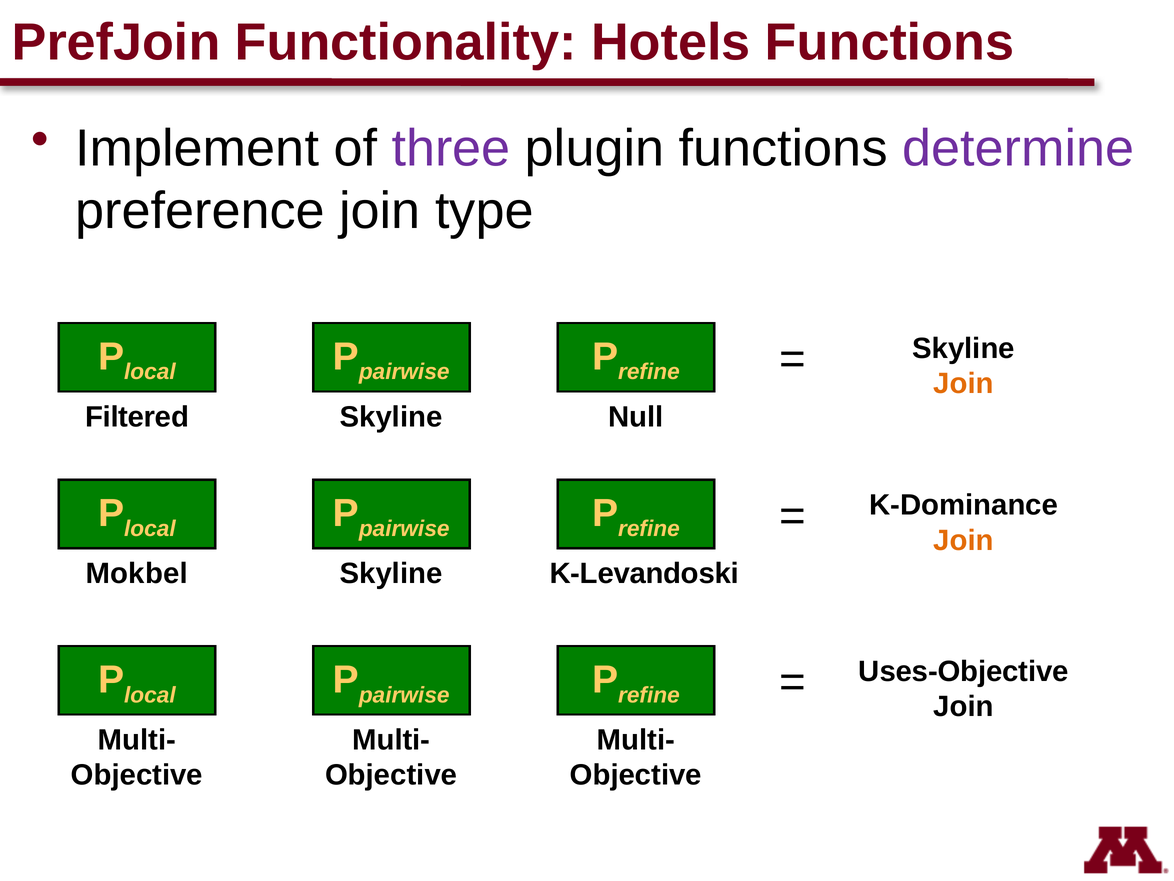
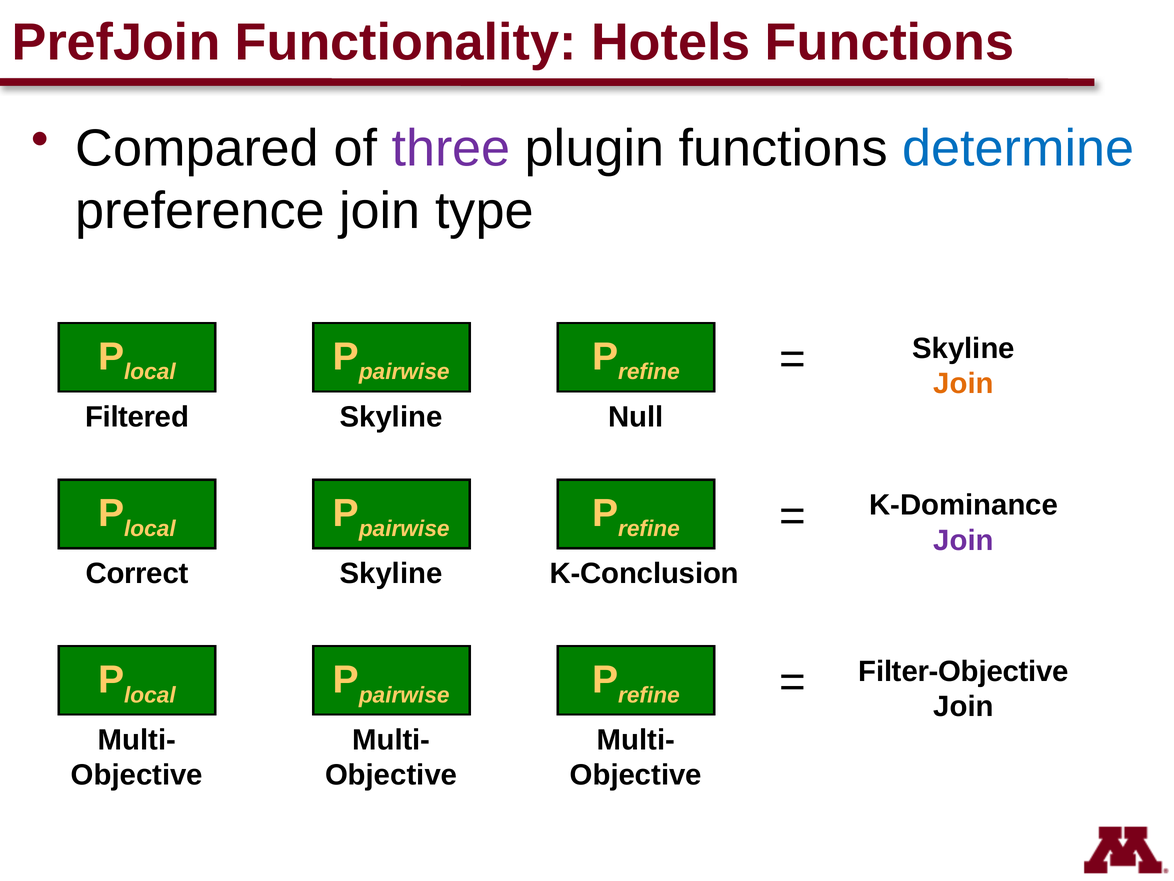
Implement: Implement -> Compared
determine colour: purple -> blue
Join at (964, 540) colour: orange -> purple
Mokbel: Mokbel -> Correct
K-Levandoski: K-Levandoski -> K-Conclusion
Uses-Objective: Uses-Objective -> Filter-Objective
